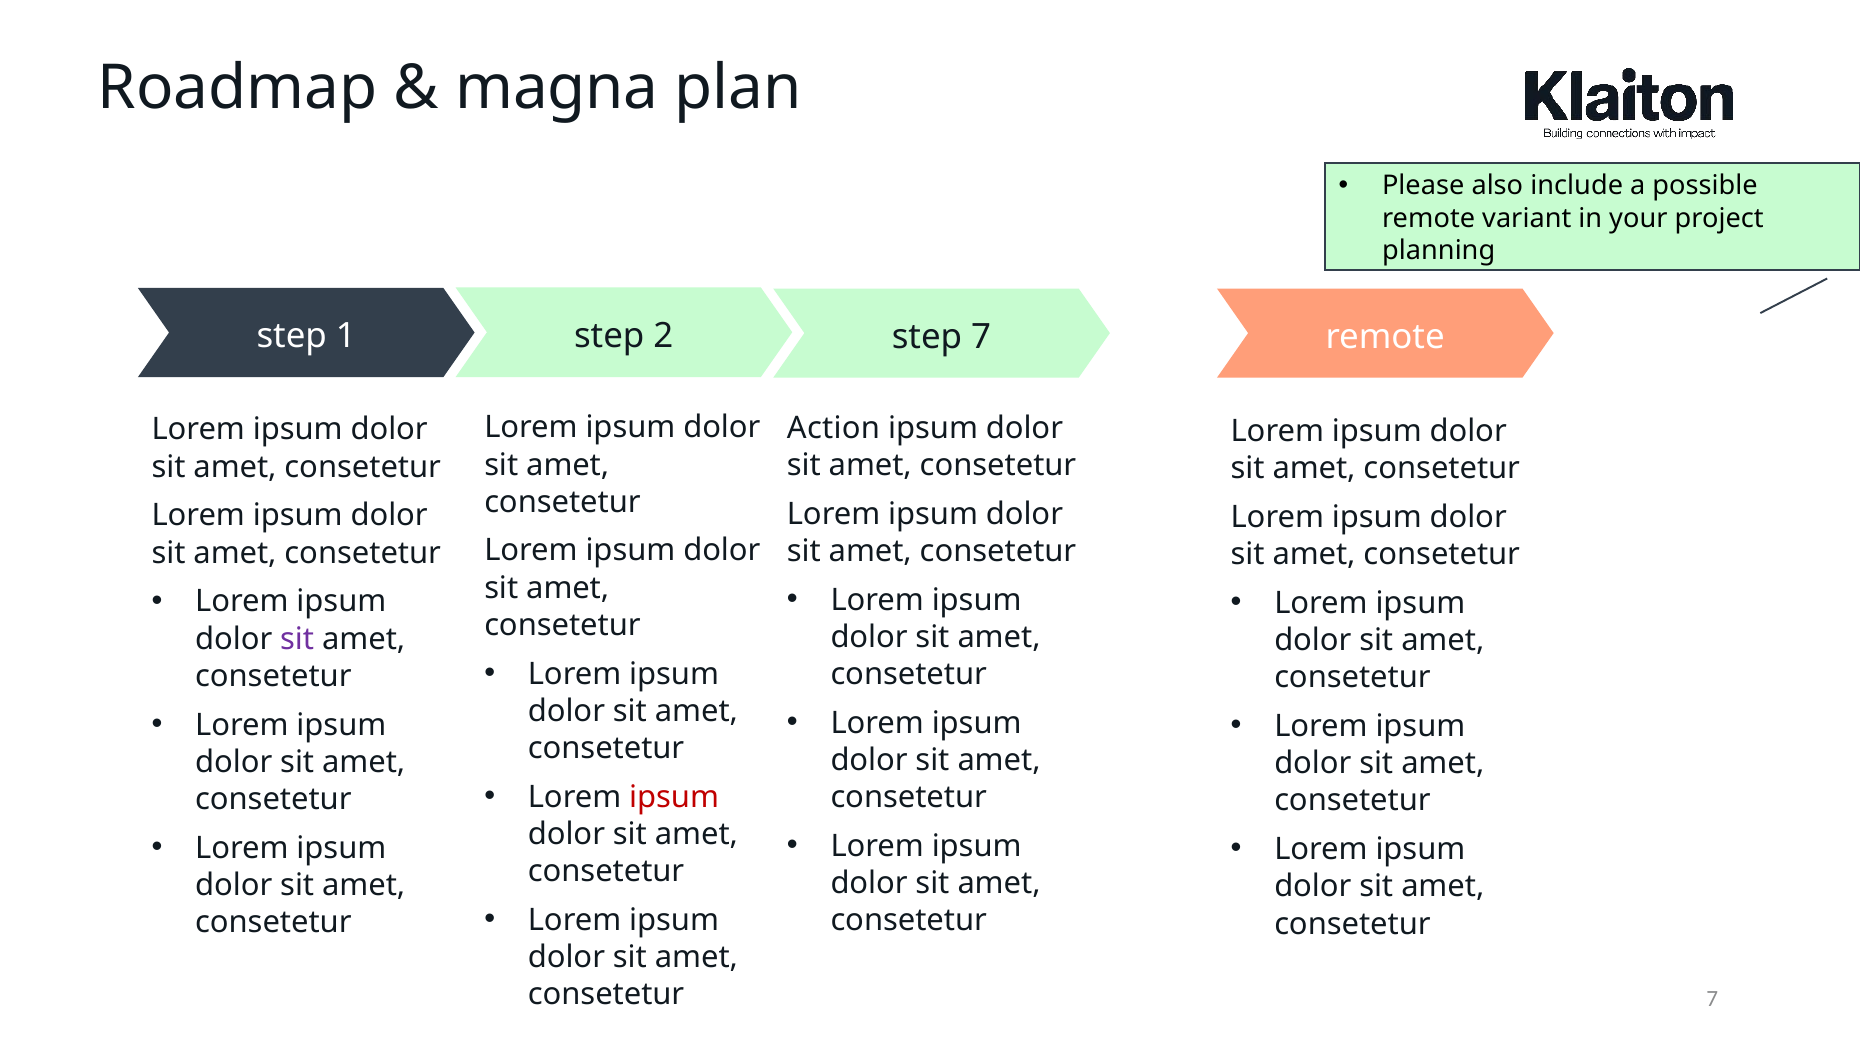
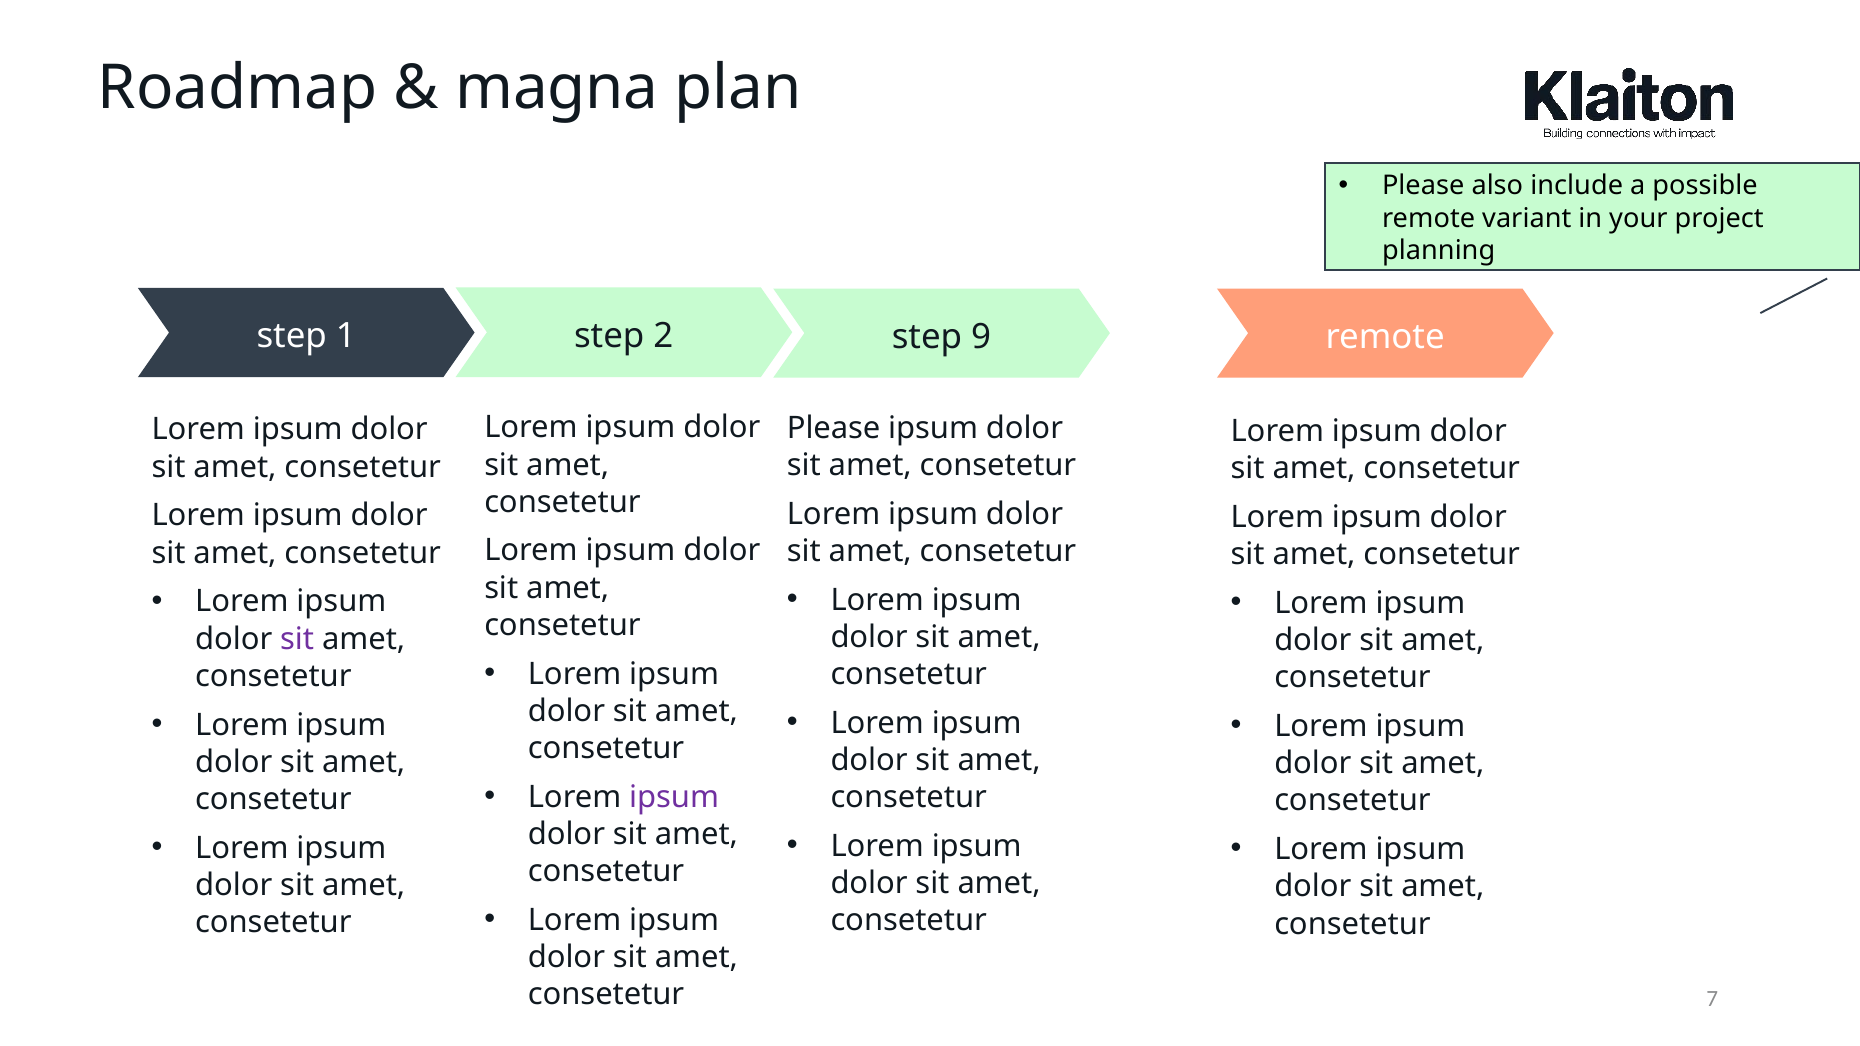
step 7: 7 -> 9
Action at (833, 428): Action -> Please
ipsum at (674, 797) colour: red -> purple
